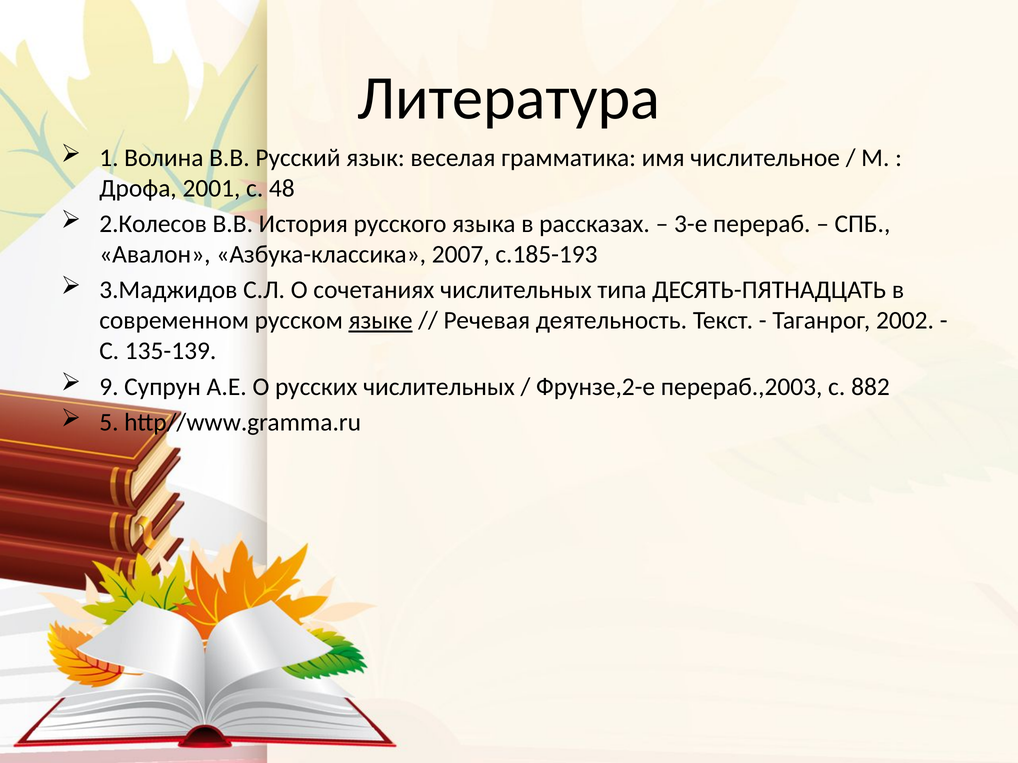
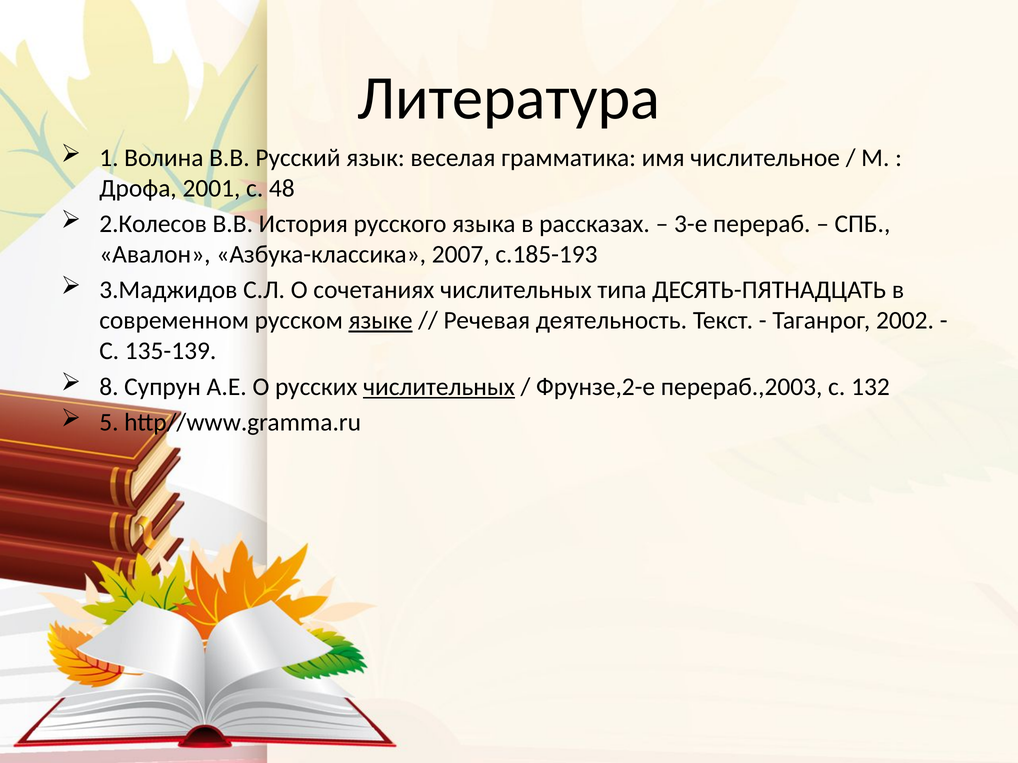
9: 9 -> 8
числительных at (439, 387) underline: none -> present
882: 882 -> 132
